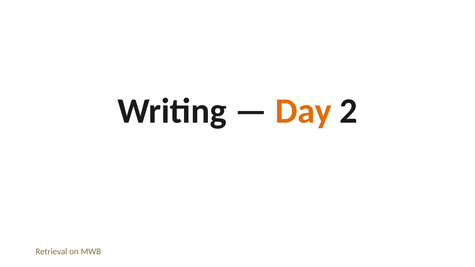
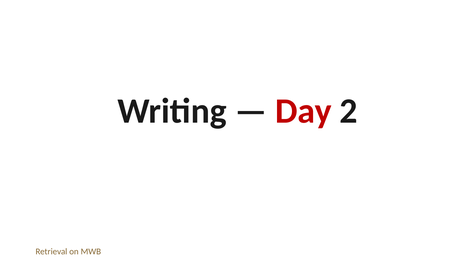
Day colour: orange -> red
